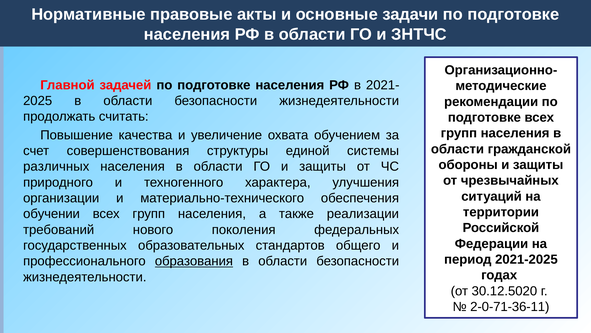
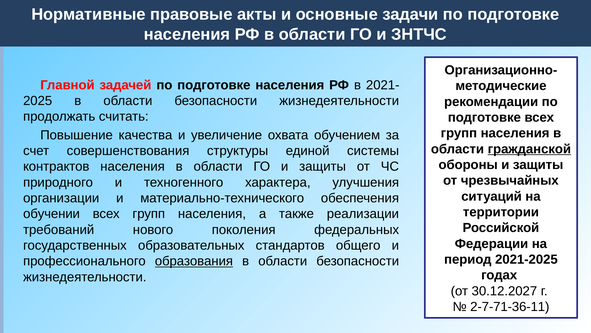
гражданской underline: none -> present
различных: различных -> контрактов
30.12.5020: 30.12.5020 -> 30.12.2027
2-0-71-36-11: 2-0-71-36-11 -> 2-7-71-36-11
